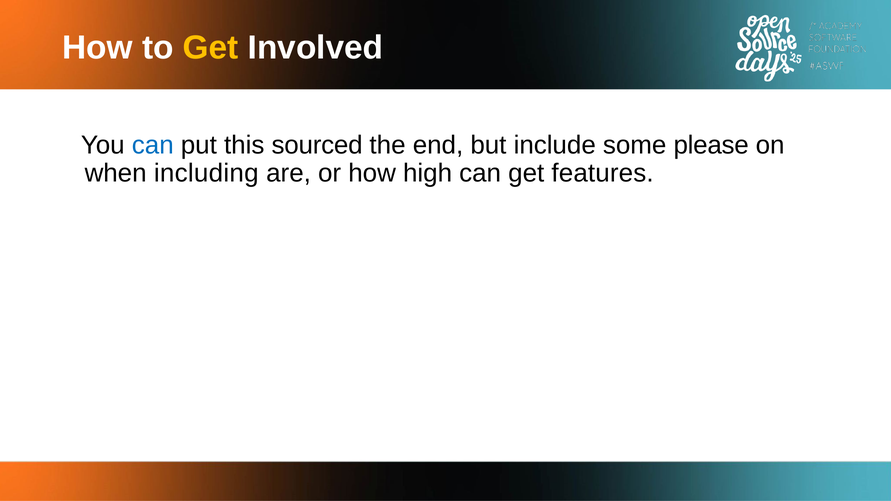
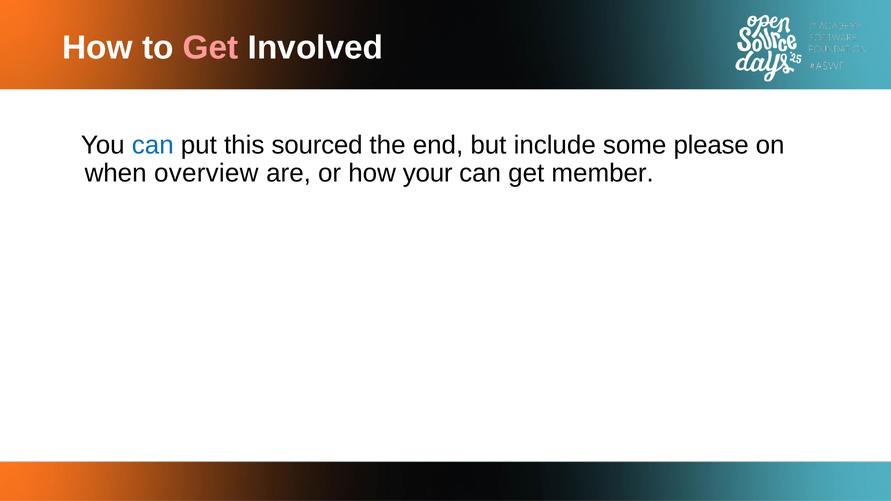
Get at (211, 48) colour: yellow -> pink
including: including -> overview
high: high -> your
features: features -> member
